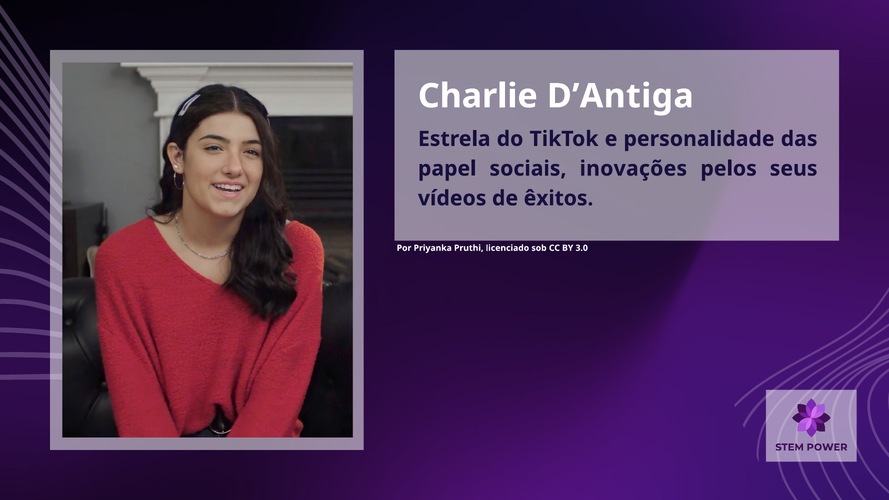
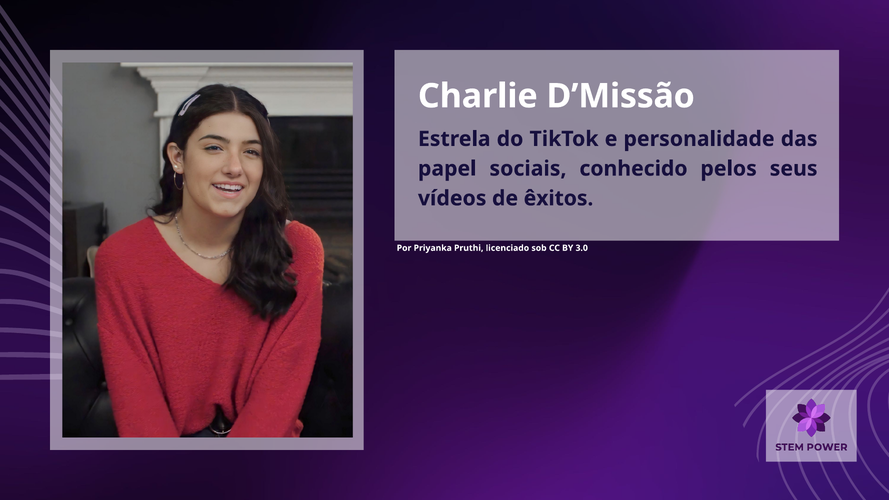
D’Antiga: D’Antiga -> D’Missão
inovações: inovações -> conhecido
